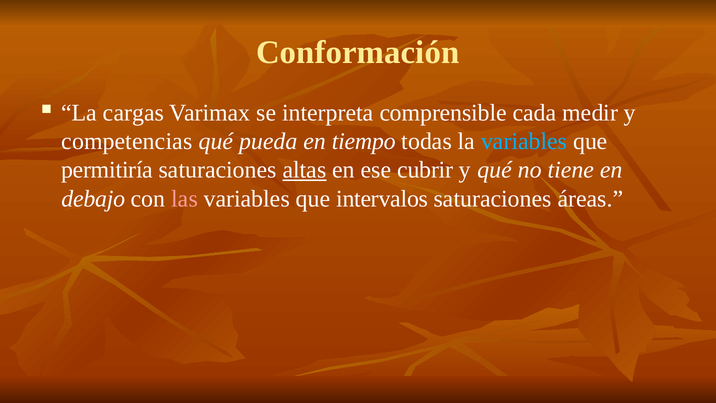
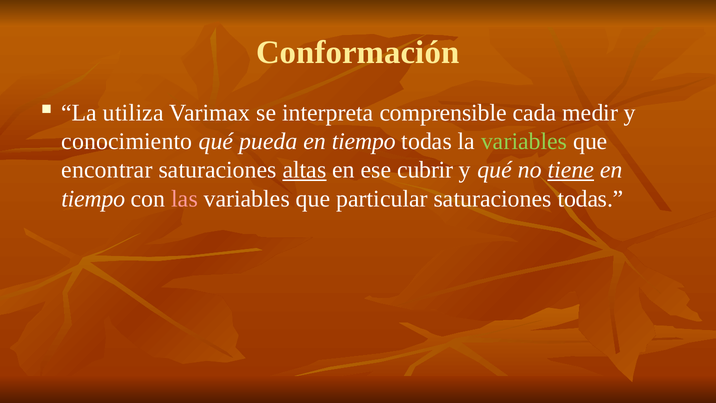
cargas: cargas -> utiliza
competencias: competencias -> conocimiento
variables at (524, 141) colour: light blue -> light green
permitiría: permitiría -> encontrar
tiene underline: none -> present
debajo at (93, 199): debajo -> tiempo
intervalos: intervalos -> particular
saturaciones áreas: áreas -> todas
